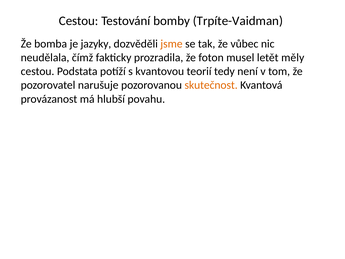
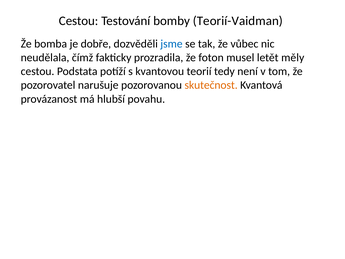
Trpíte-Vaidman: Trpíte-Vaidman -> Teorií-Vaidman
jazyky: jazyky -> dobře
jsme colour: orange -> blue
